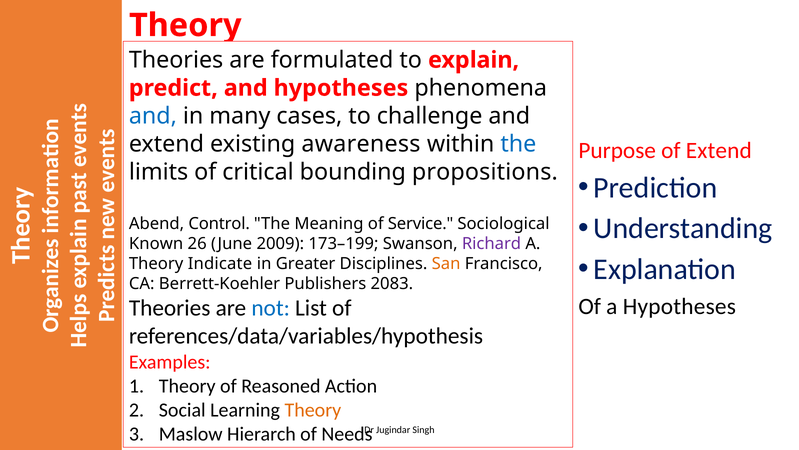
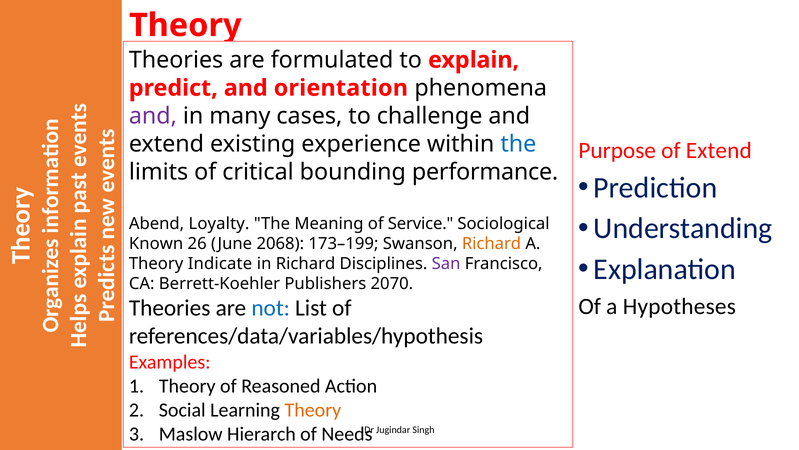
and hypotheses: hypotheses -> orientation
and at (153, 116) colour: blue -> purple
awareness: awareness -> experience
propositions: propositions -> performance
Control: Control -> Loyalty
2009: 2009 -> 2068
Richard at (492, 243) colour: purple -> orange
in Greater: Greater -> Richard
San colour: orange -> purple
2083: 2083 -> 2070
